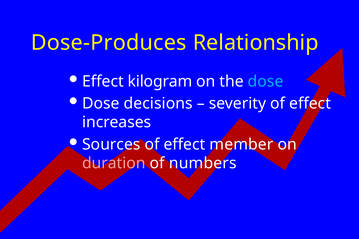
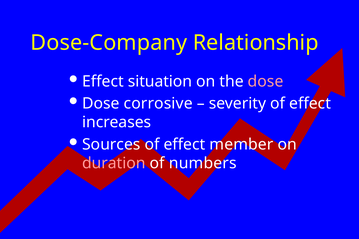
Dose-Produces: Dose-Produces -> Dose-Company
kilogram: kilogram -> situation
dose at (266, 81) colour: light blue -> pink
decisions: decisions -> corrosive
